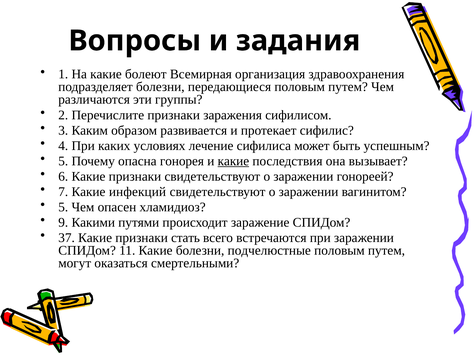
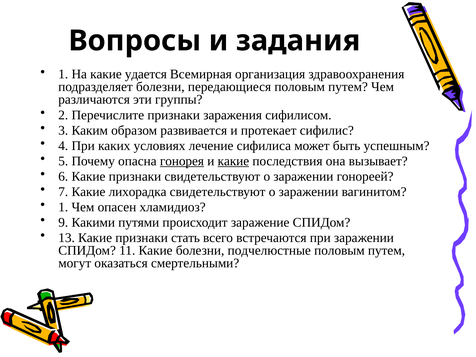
болеют: болеют -> удается
гонорея underline: none -> present
инфекций: инфекций -> лихорадка
5 at (63, 207): 5 -> 1
37: 37 -> 13
